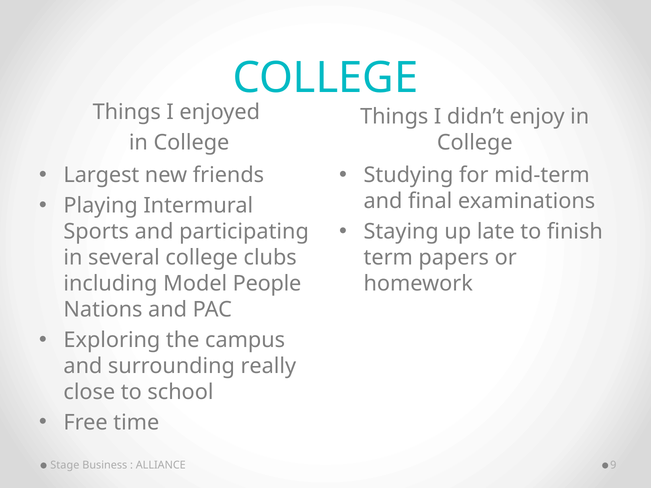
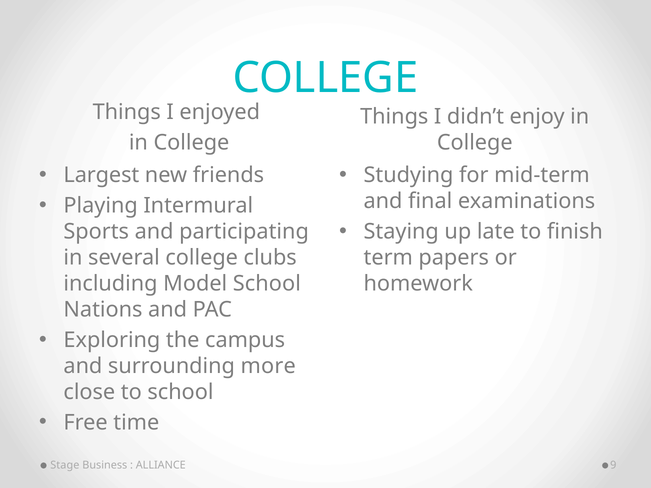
Model People: People -> School
really: really -> more
